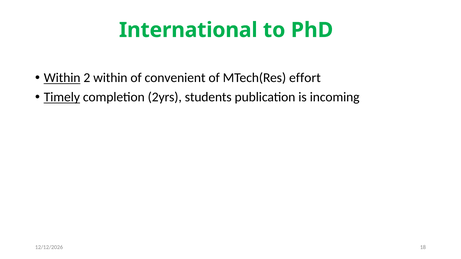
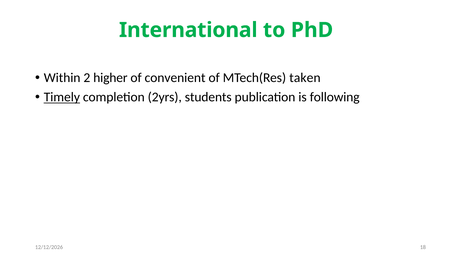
Within at (62, 78) underline: present -> none
2 within: within -> higher
effort: effort -> taken
incoming: incoming -> following
